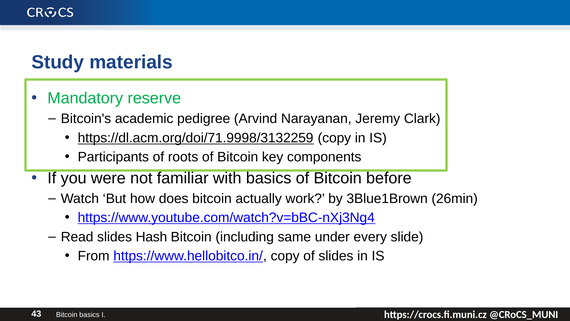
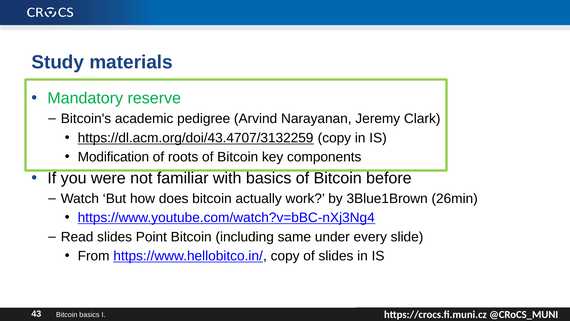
https://dl.acm.org/doi/71.9998/3132259: https://dl.acm.org/doi/71.9998/3132259 -> https://dl.acm.org/doi/43.4707/3132259
Participants: Participants -> Modification
Hash: Hash -> Point
